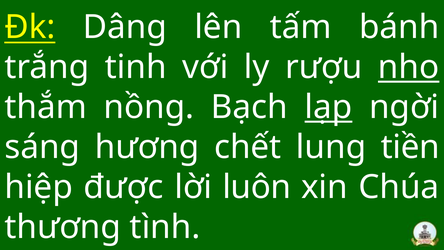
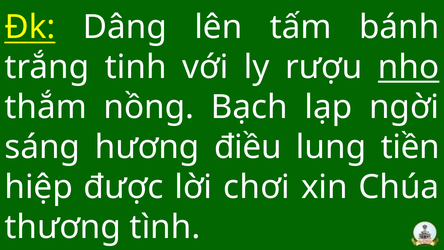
lạp underline: present -> none
chết: chết -> điều
luôn: luôn -> chơi
